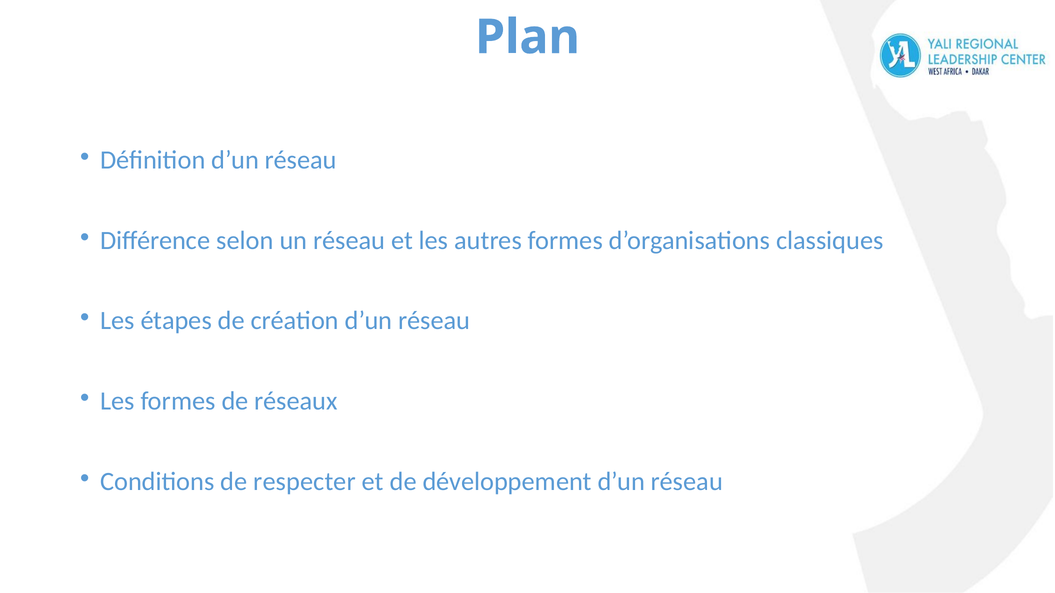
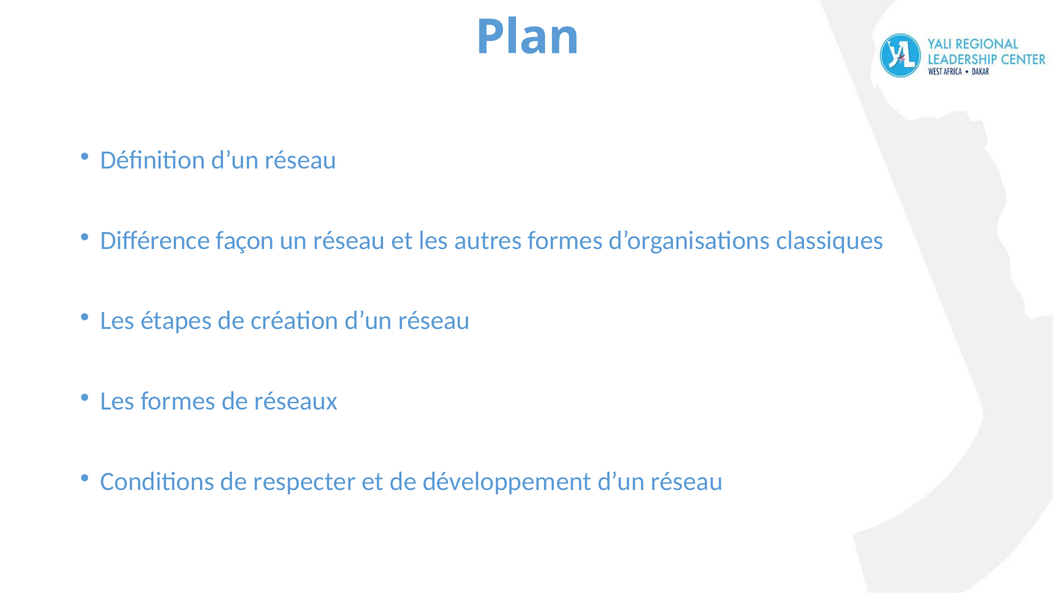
selon: selon -> façon
